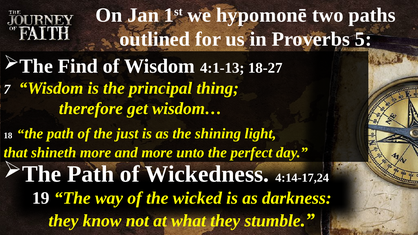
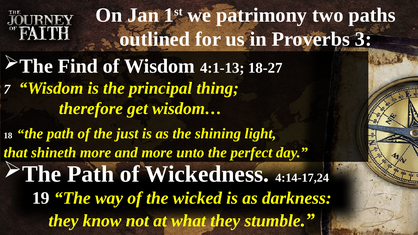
hypomonē: hypomonē -> patrimony
5: 5 -> 3
